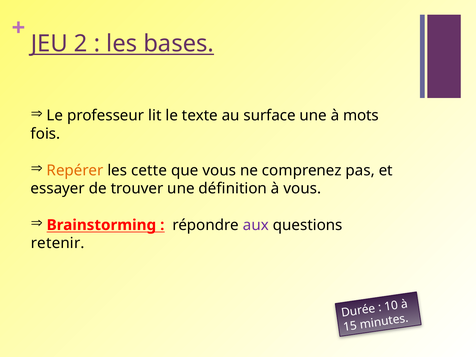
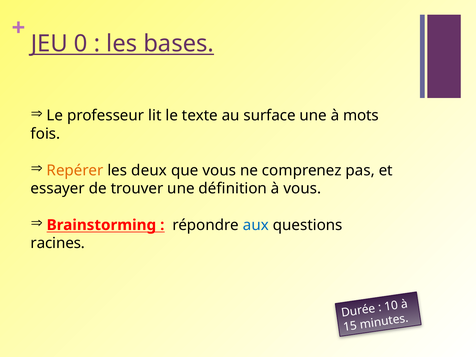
2: 2 -> 0
cette: cette -> deux
aux colour: purple -> blue
retenir: retenir -> racines
